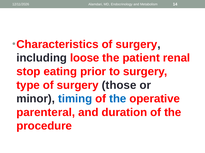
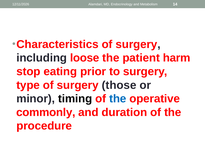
renal: renal -> harm
timing colour: blue -> black
parenteral: parenteral -> commonly
